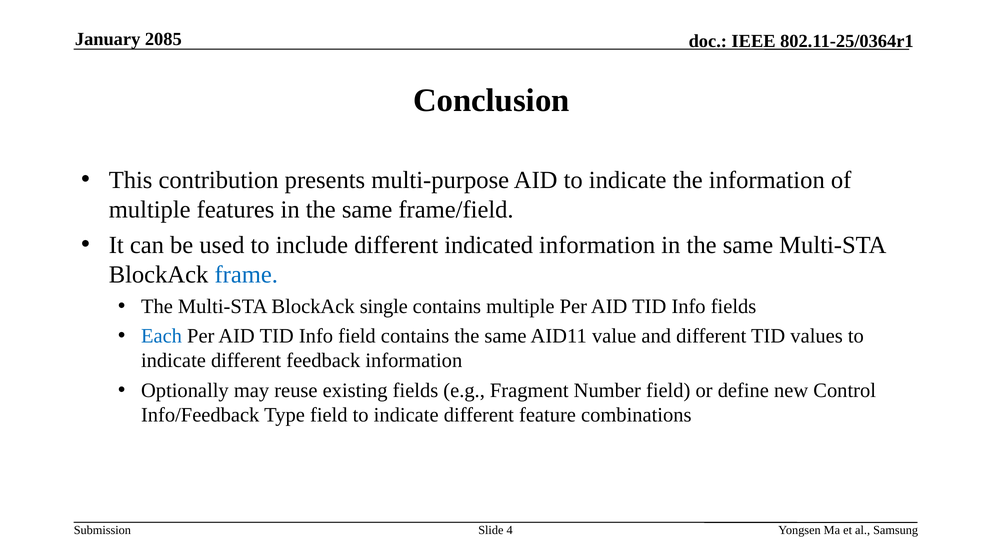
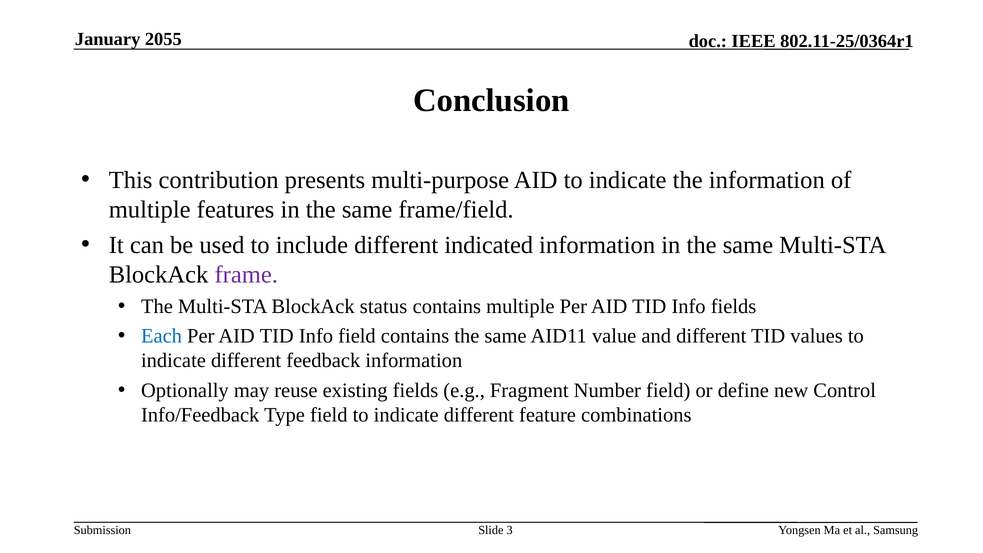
2085: 2085 -> 2055
frame colour: blue -> purple
single: single -> status
4: 4 -> 3
